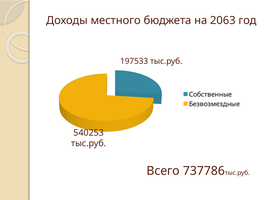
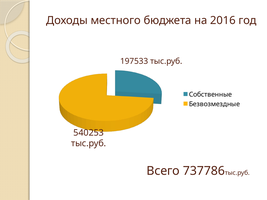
2063: 2063 -> 2016
